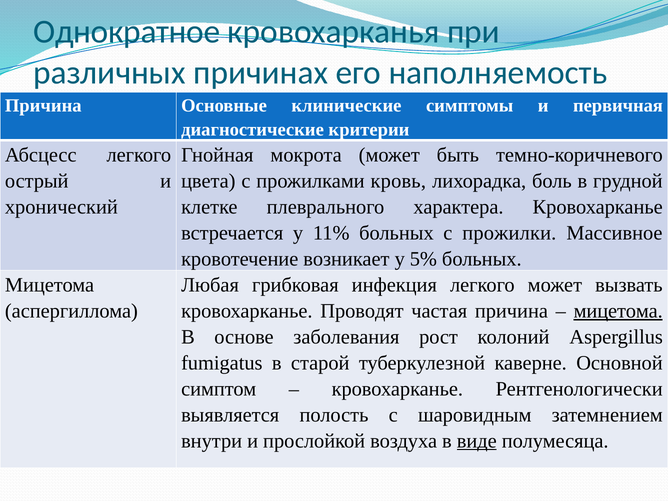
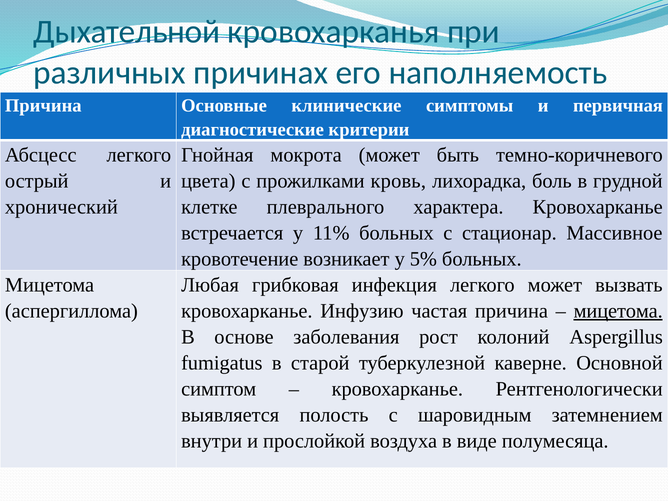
Однократное: Однократное -> Дыхательной
прожилки: прожилки -> стационар
Проводят: Проводят -> Инфузию
виде underline: present -> none
